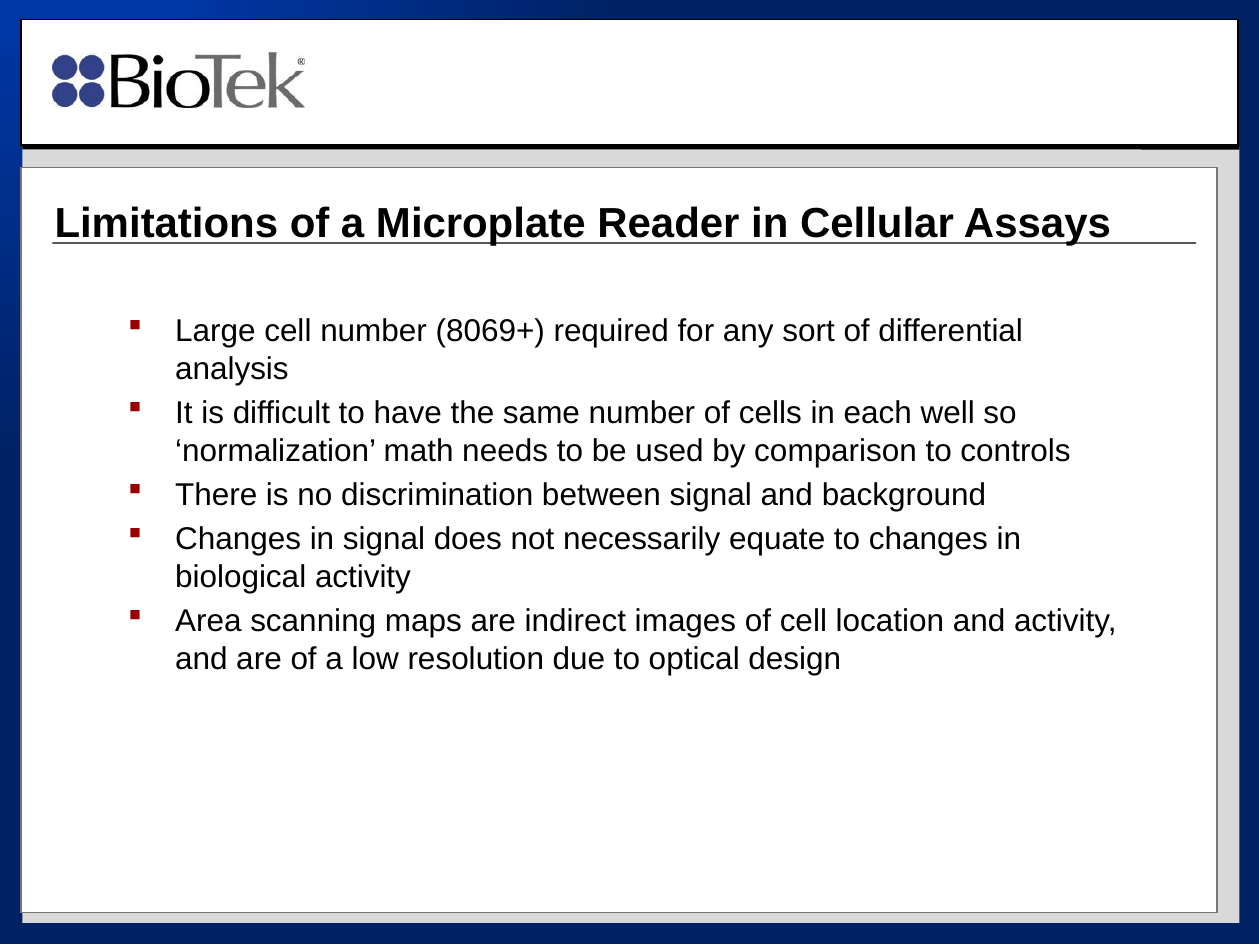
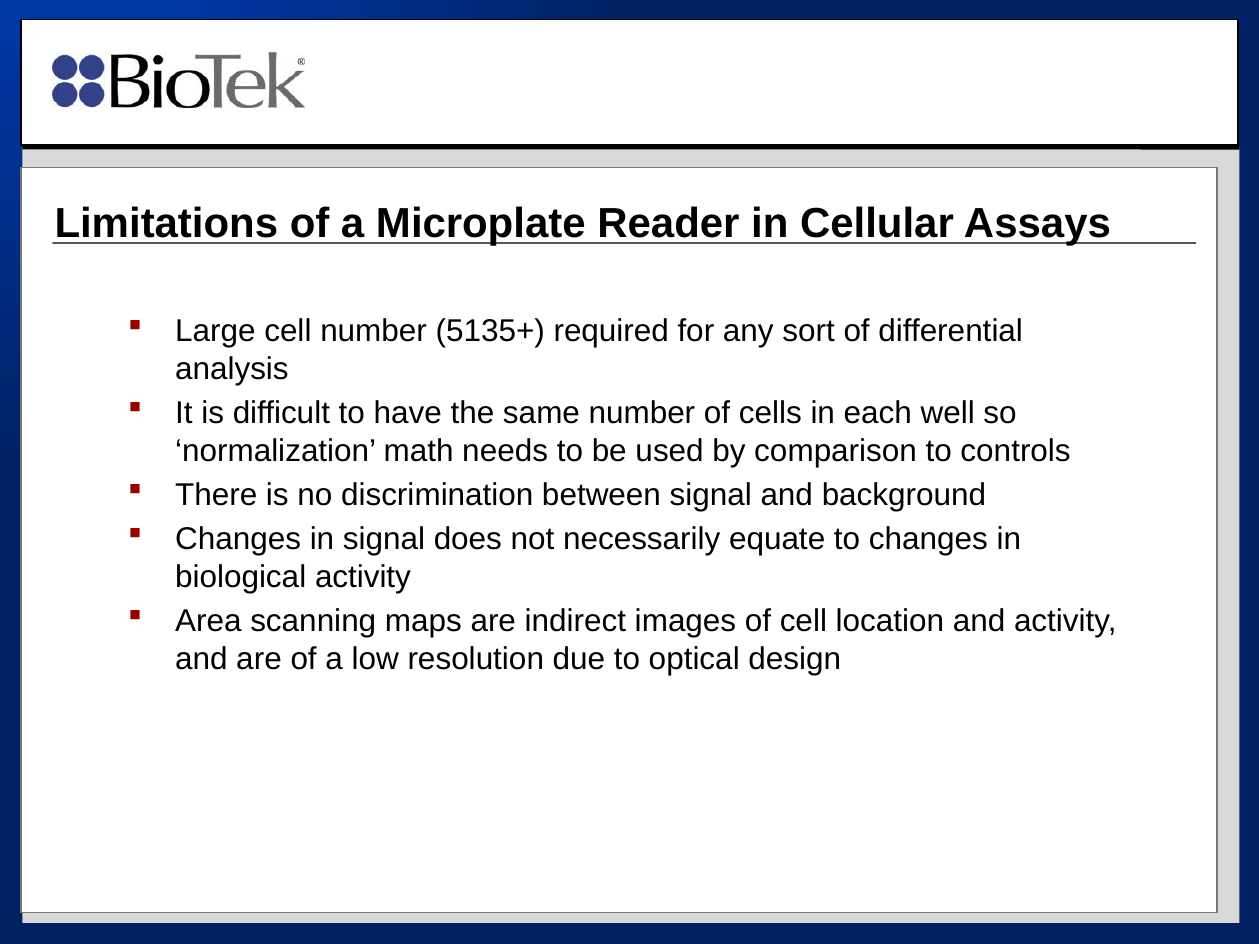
8069+: 8069+ -> 5135+
